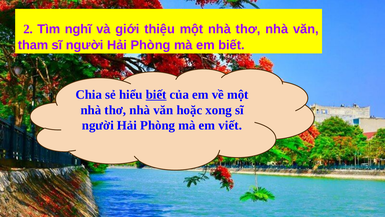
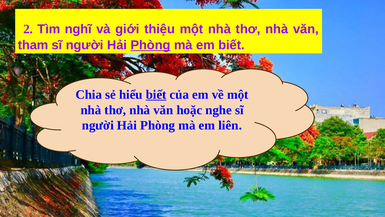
Phòng at (150, 45) underline: none -> present
xong: xong -> nghe
viết: viết -> liên
